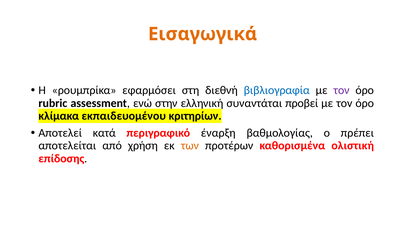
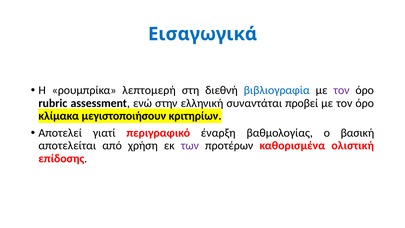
Εισαγωγικά colour: orange -> blue
εφαρμόσει: εφαρμόσει -> λεπτομερή
εκπαιδευομένου: εκπαιδευομένου -> μεγιστοποιήσουν
κατά: κατά -> γιατί
πρέπει: πρέπει -> βασική
των colour: orange -> purple
